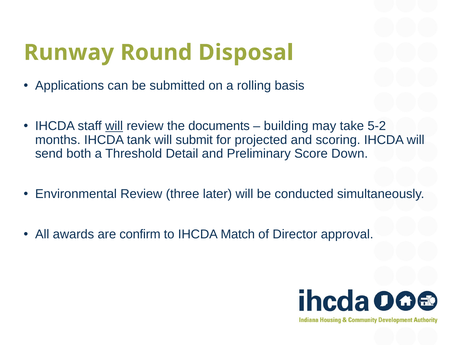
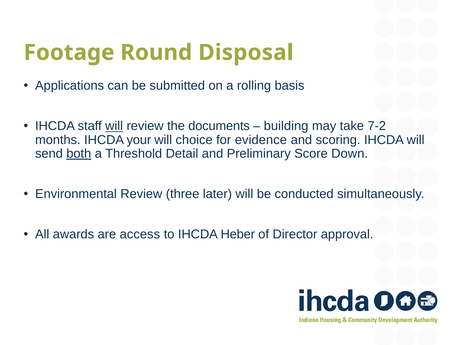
Runway: Runway -> Footage
5-2: 5-2 -> 7-2
tank: tank -> your
submit: submit -> choice
projected: projected -> evidence
both underline: none -> present
confirm: confirm -> access
Match: Match -> Heber
